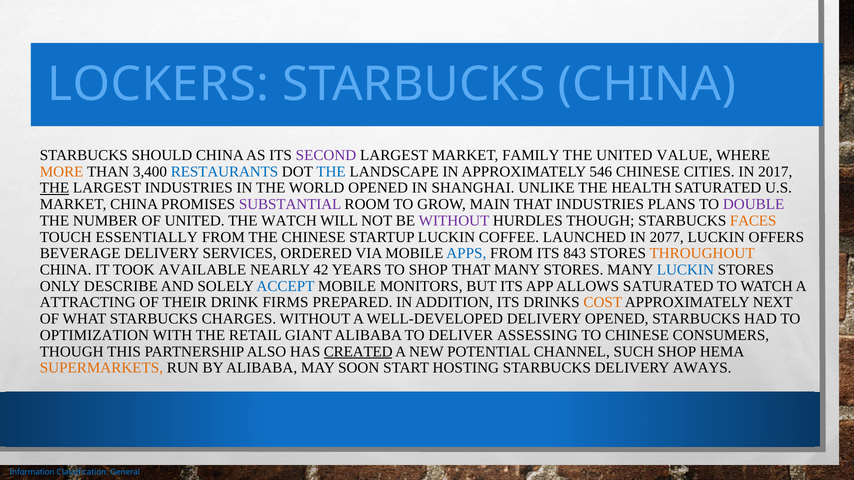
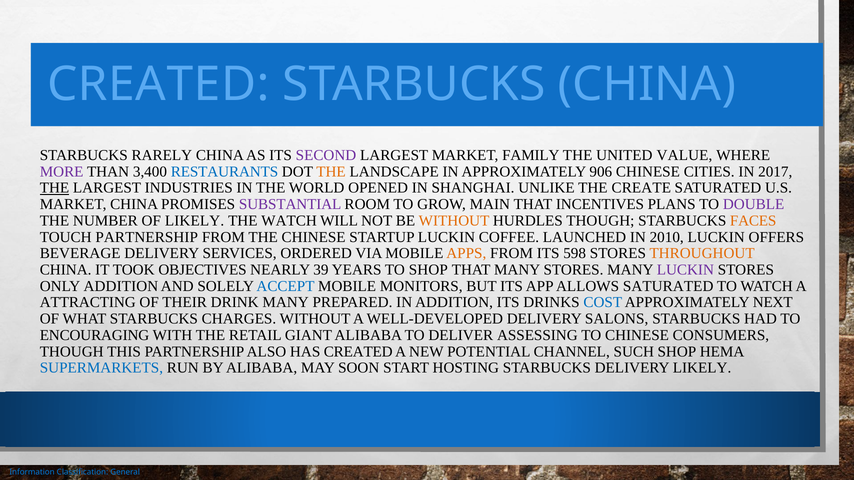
LOCKERS at (158, 84): LOCKERS -> CREATED
SHOULD: SHOULD -> RARELY
MORE colour: orange -> purple
THE at (331, 172) colour: blue -> orange
546: 546 -> 906
HEALTH: HEALTH -> CREATE
THAT INDUSTRIES: INDUSTRIES -> INCENTIVES
OF UNITED: UNITED -> LIKELY
WITHOUT at (454, 221) colour: purple -> orange
TOUCH ESSENTIALLY: ESSENTIALLY -> PARTNERSHIP
2077: 2077 -> 2010
APPS colour: blue -> orange
843: 843 -> 598
AVAILABLE: AVAILABLE -> OBJECTIVES
42: 42 -> 39
LUCKIN at (685, 270) colour: blue -> purple
ONLY DESCRIBE: DESCRIBE -> ADDITION
DRINK FIRMS: FIRMS -> MANY
COST colour: orange -> blue
DELIVERY OPENED: OPENED -> SALONS
OPTIMIZATION: OPTIMIZATION -> ENCOURAGING
CREATED at (358, 352) underline: present -> none
SUPERMARKETS colour: orange -> blue
DELIVERY AWAYS: AWAYS -> LIKELY
